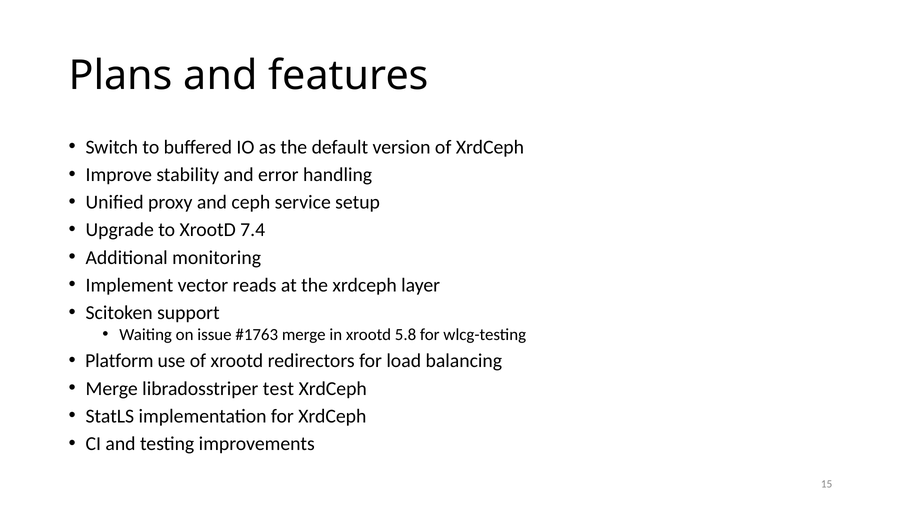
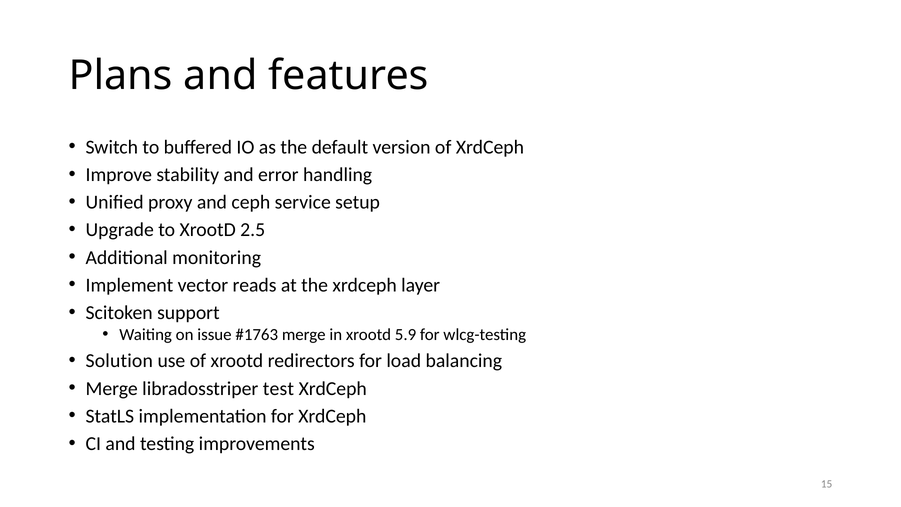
7.4: 7.4 -> 2.5
5.8: 5.8 -> 5.9
Platform: Platform -> Solution
